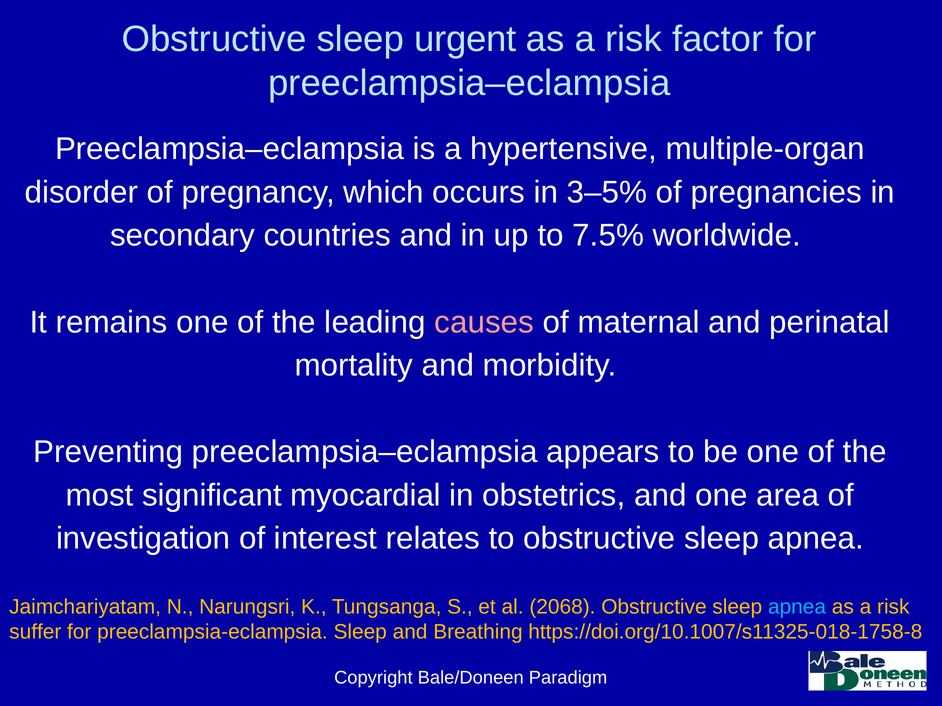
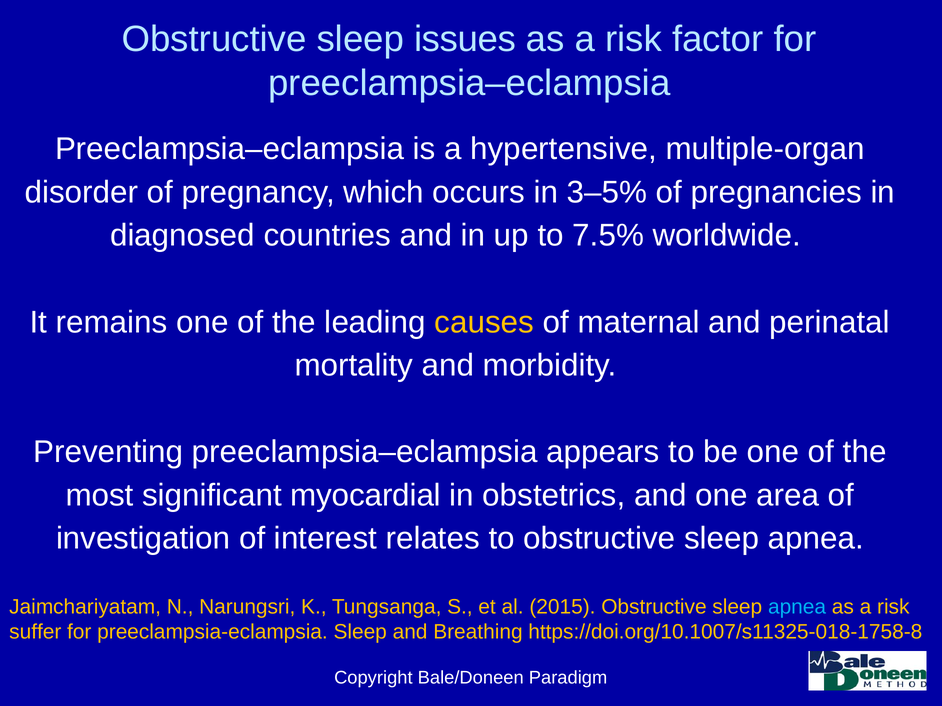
urgent: urgent -> issues
secondary: secondary -> diagnosed
causes colour: pink -> yellow
2068: 2068 -> 2015
